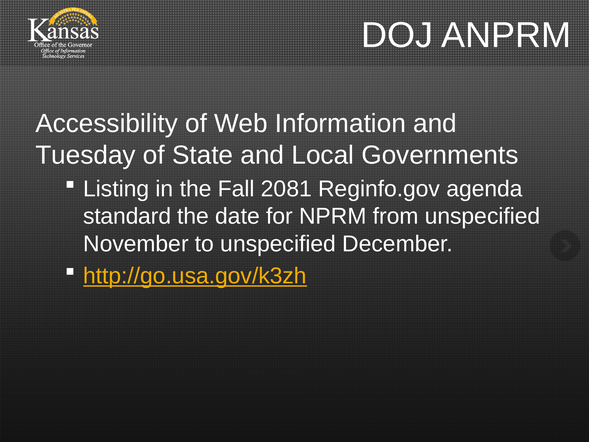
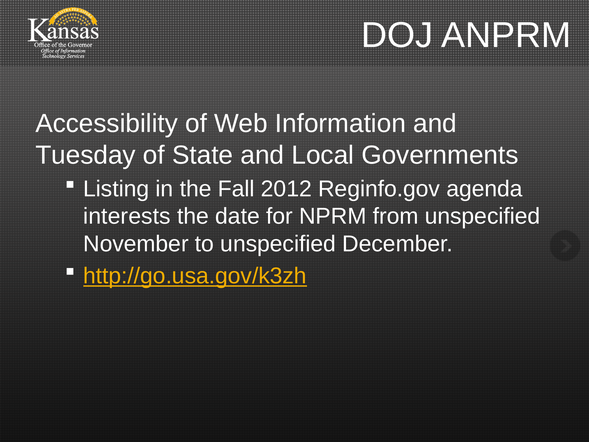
2081: 2081 -> 2012
standard: standard -> interests
